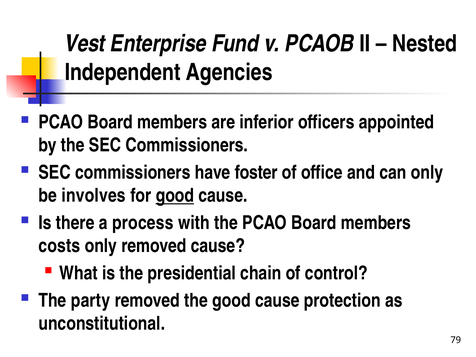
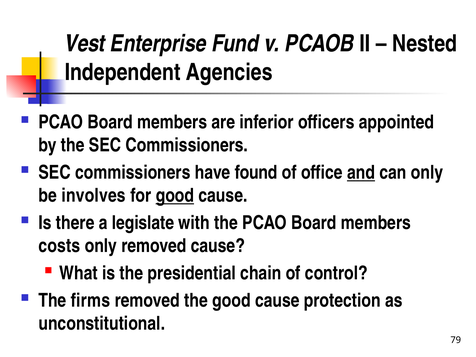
foster: foster -> found
and underline: none -> present
process: process -> legislate
party: party -> firms
